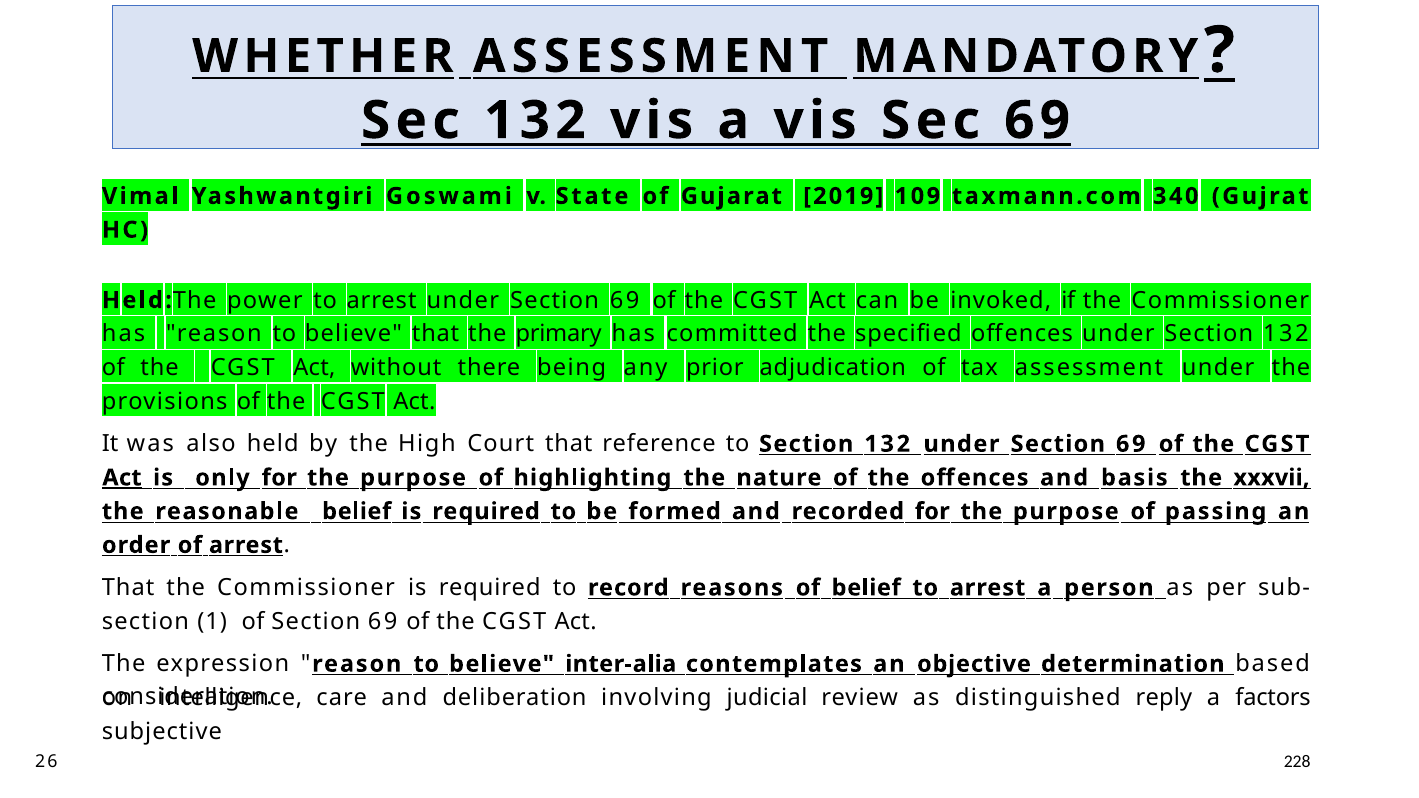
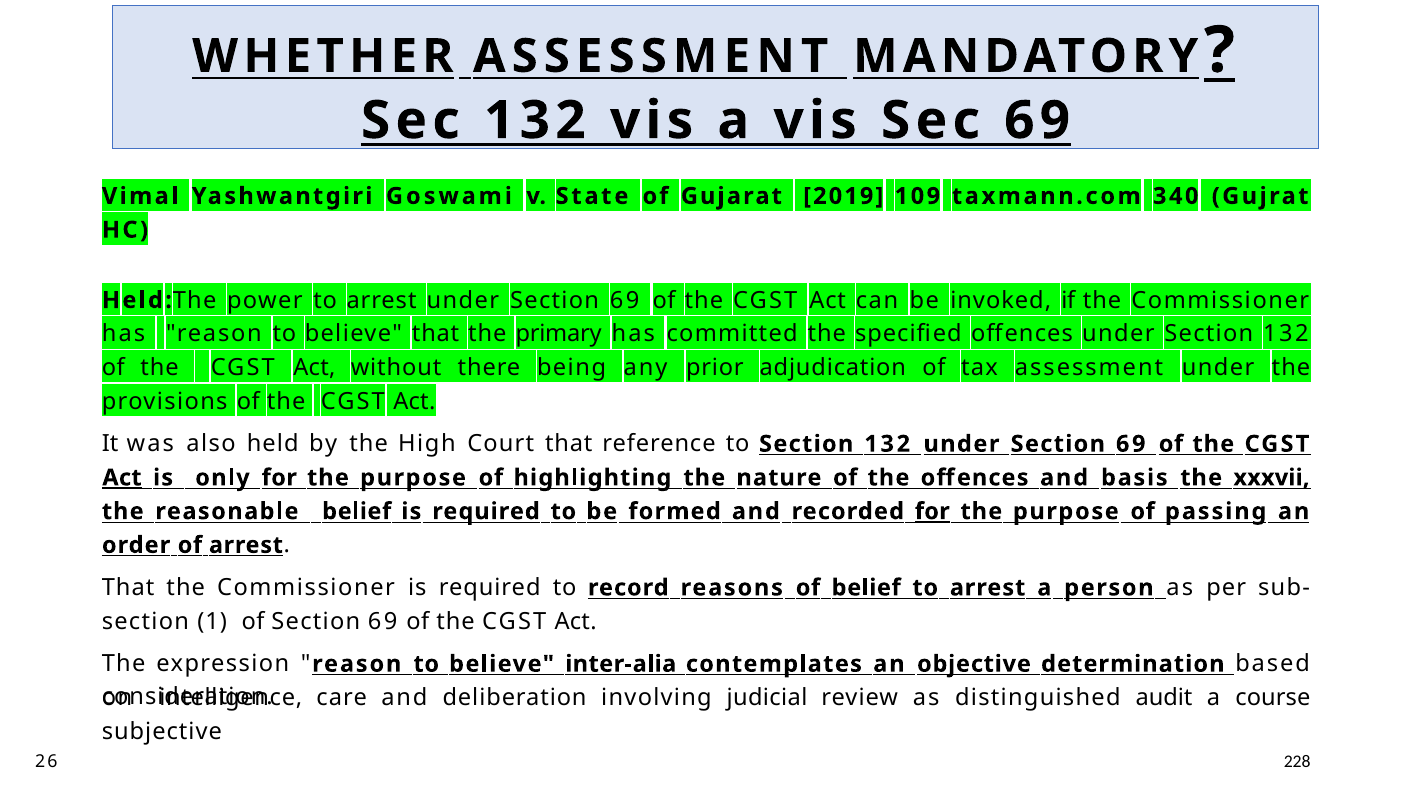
for at (932, 512) underline: none -> present
reply: reply -> audit
factors: factors -> course
